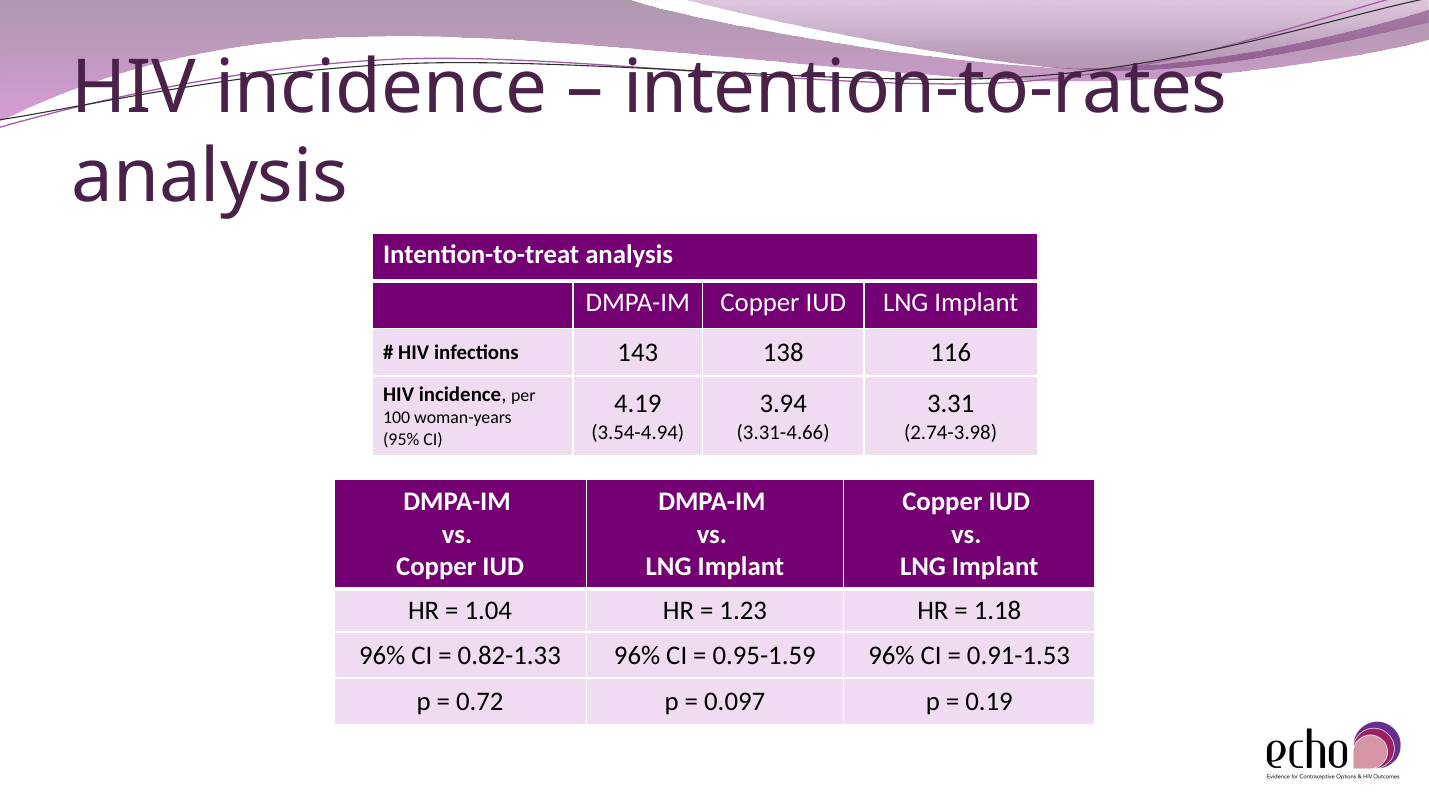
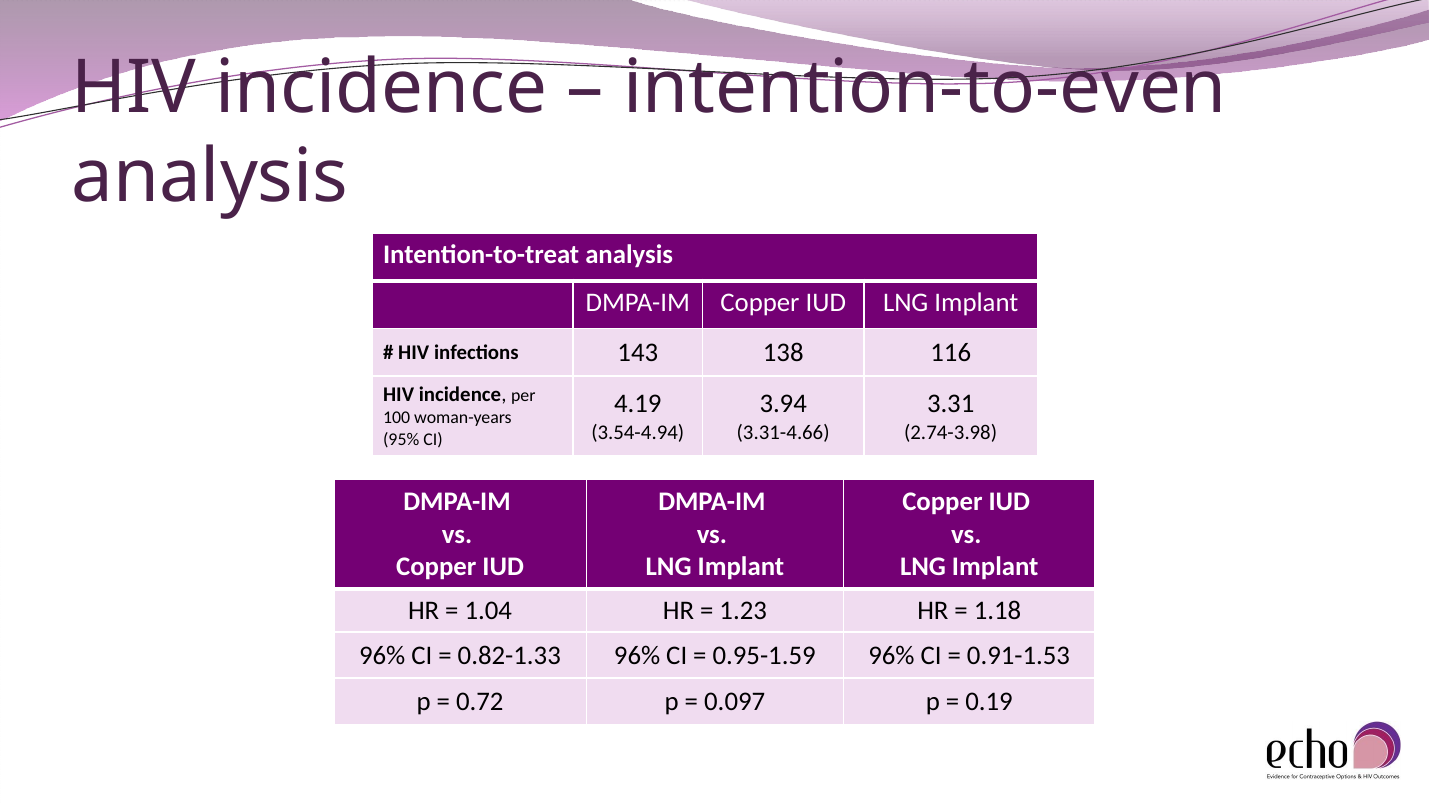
intention-to-rates: intention-to-rates -> intention-to-even
